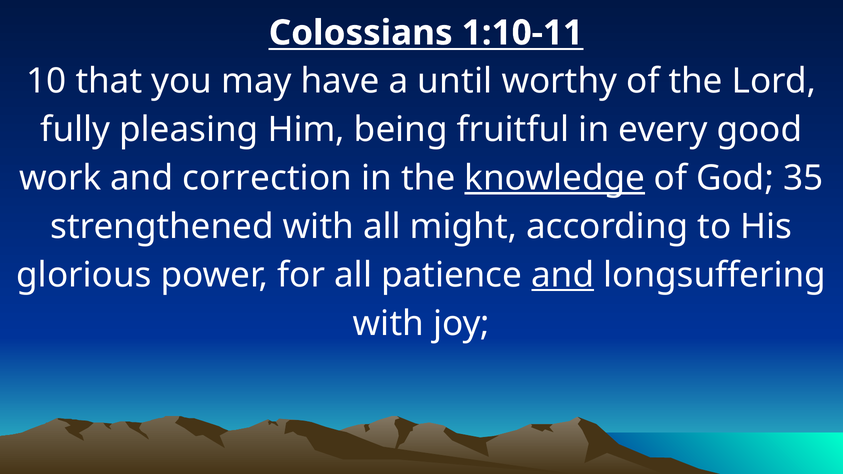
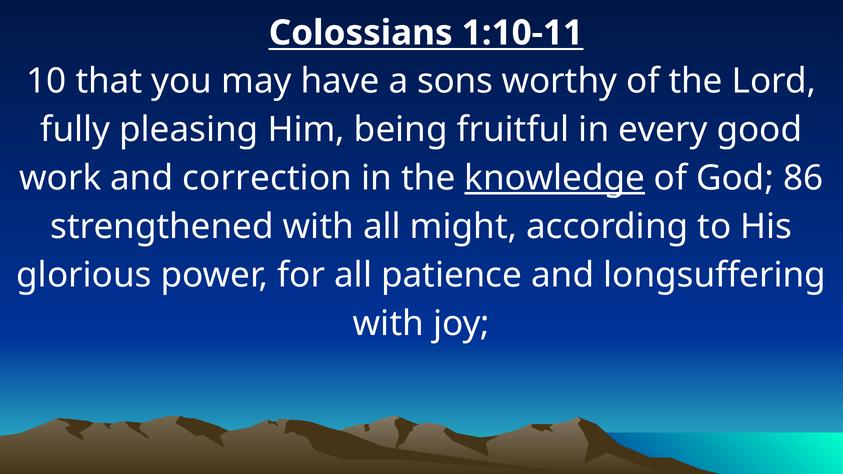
until: until -> sons
35: 35 -> 86
and at (563, 275) underline: present -> none
